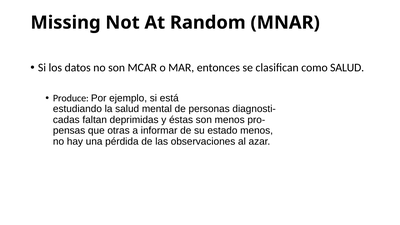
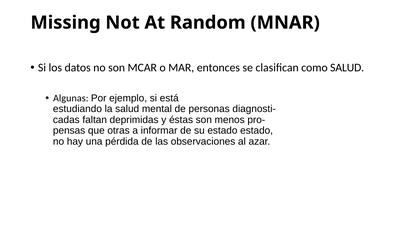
Produce: Produce -> Algunas
estado menos: menos -> estado
